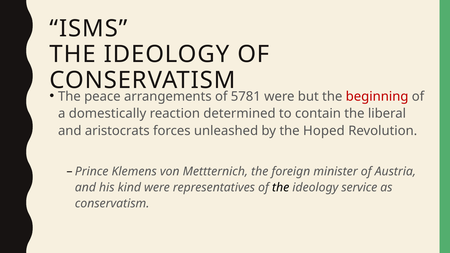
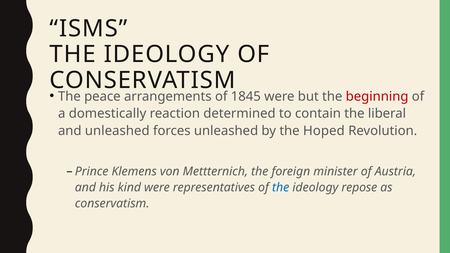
5781: 5781 -> 1845
and aristocrats: aristocrats -> unleashed
the at (281, 188) colour: black -> blue
service: service -> repose
